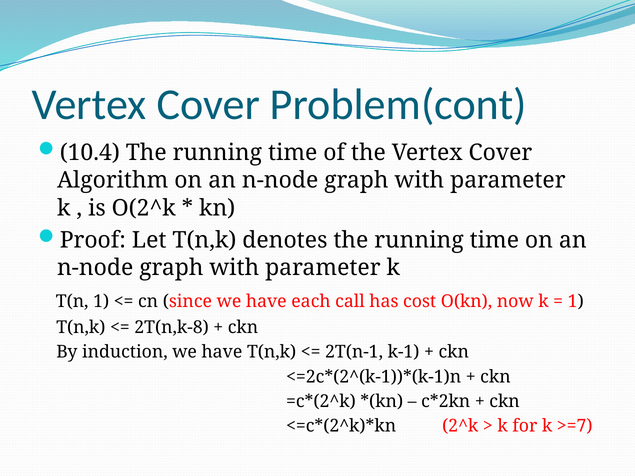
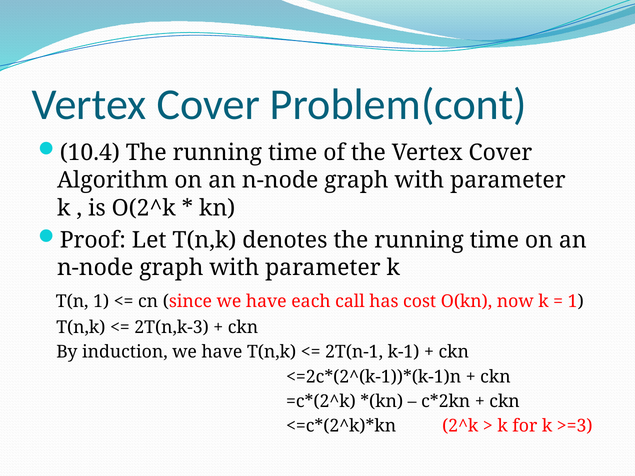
2T(n,k-8: 2T(n,k-8 -> 2T(n,k-3
>=7: >=7 -> >=3
